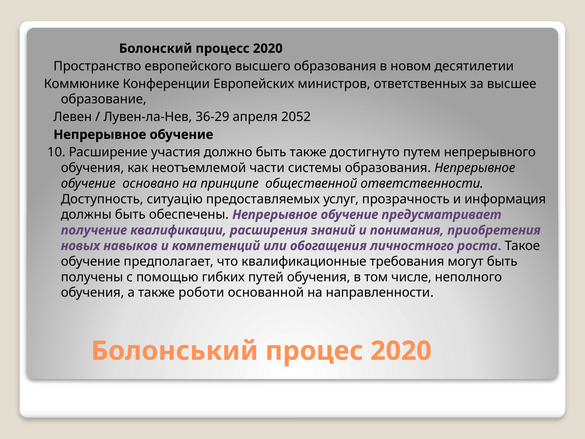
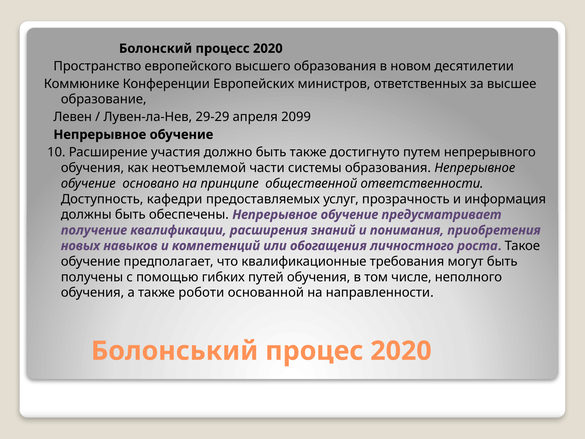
36-29: 36-29 -> 29-29
2052: 2052 -> 2099
ситуацію: ситуацію -> кафедри
